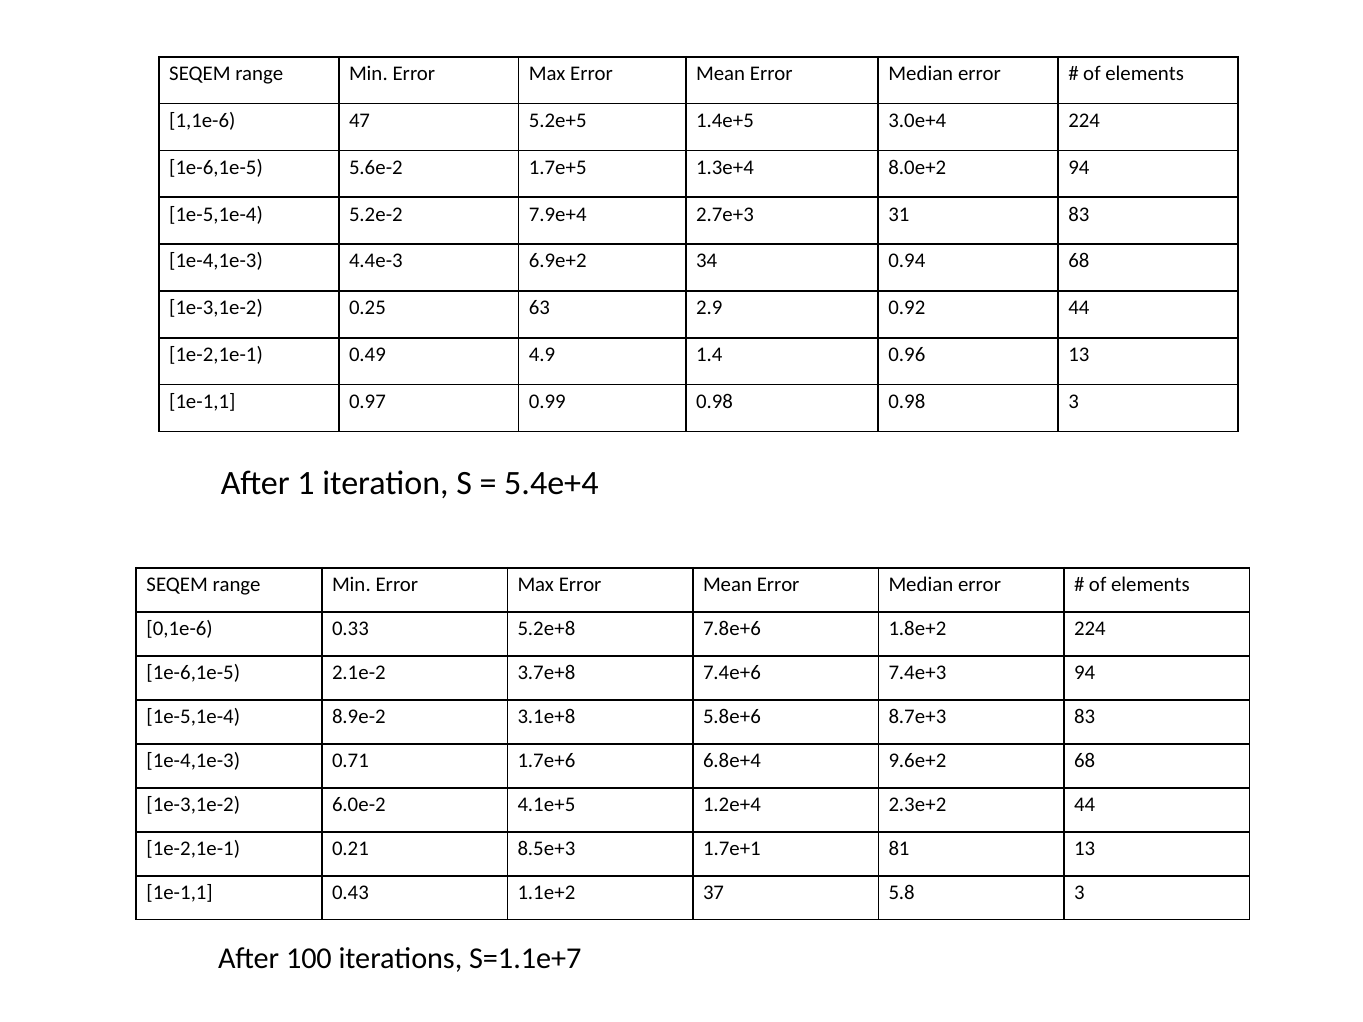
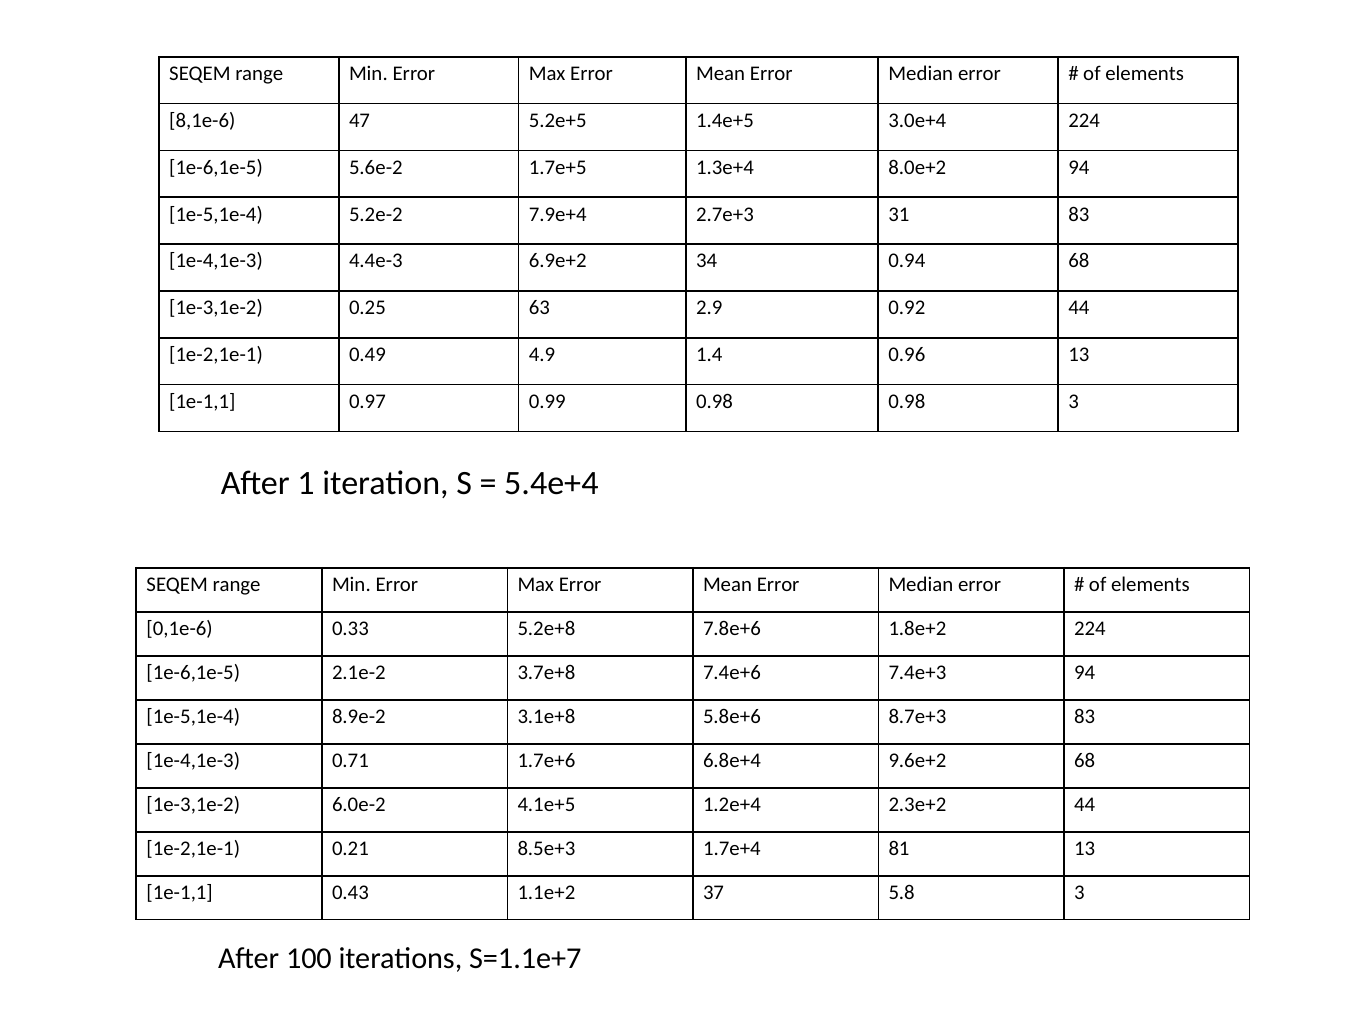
1,1e-6: 1,1e-6 -> 8,1e-6
1.7e+1: 1.7e+1 -> 1.7e+4
